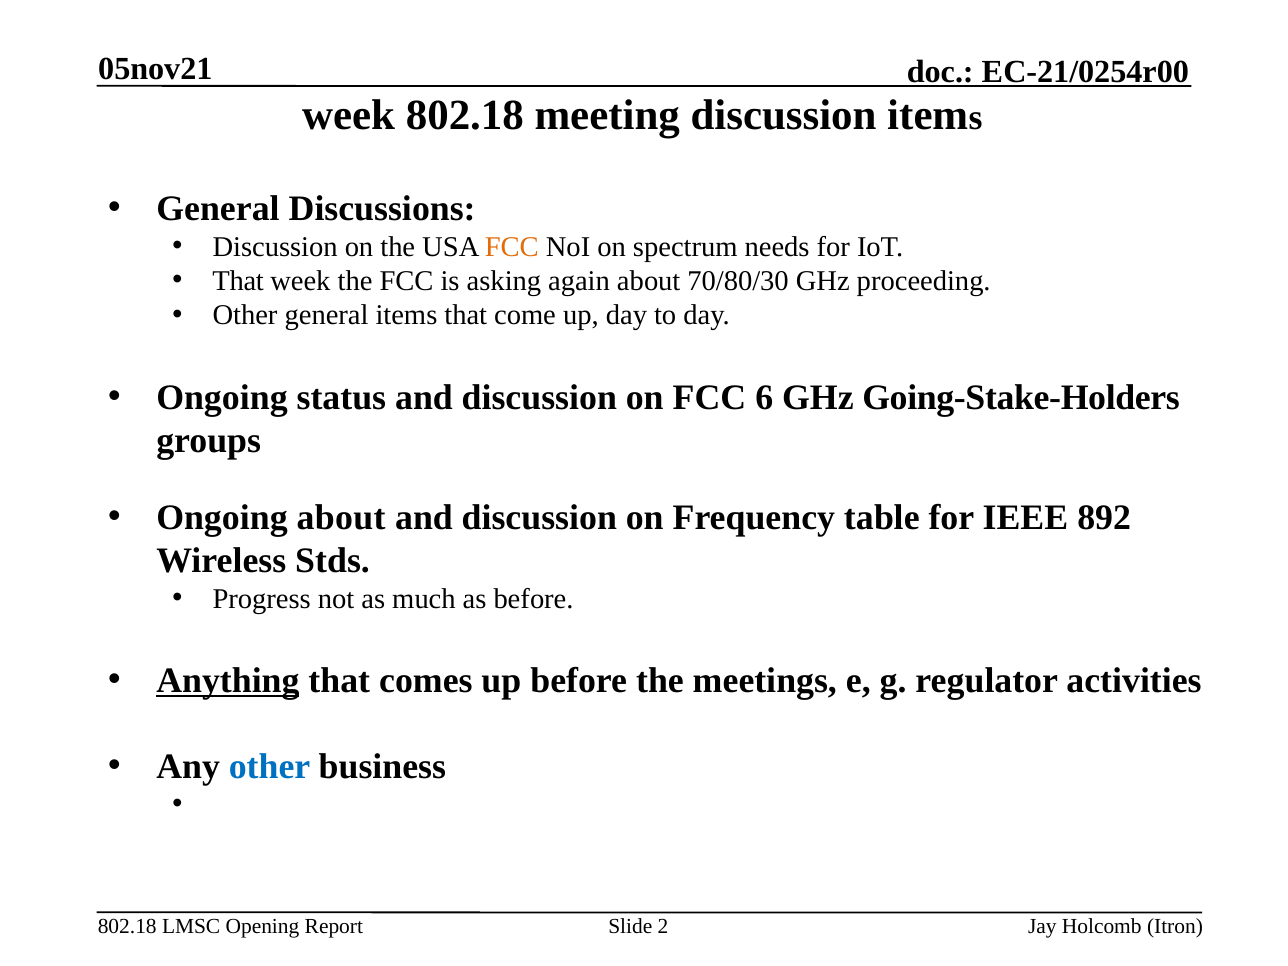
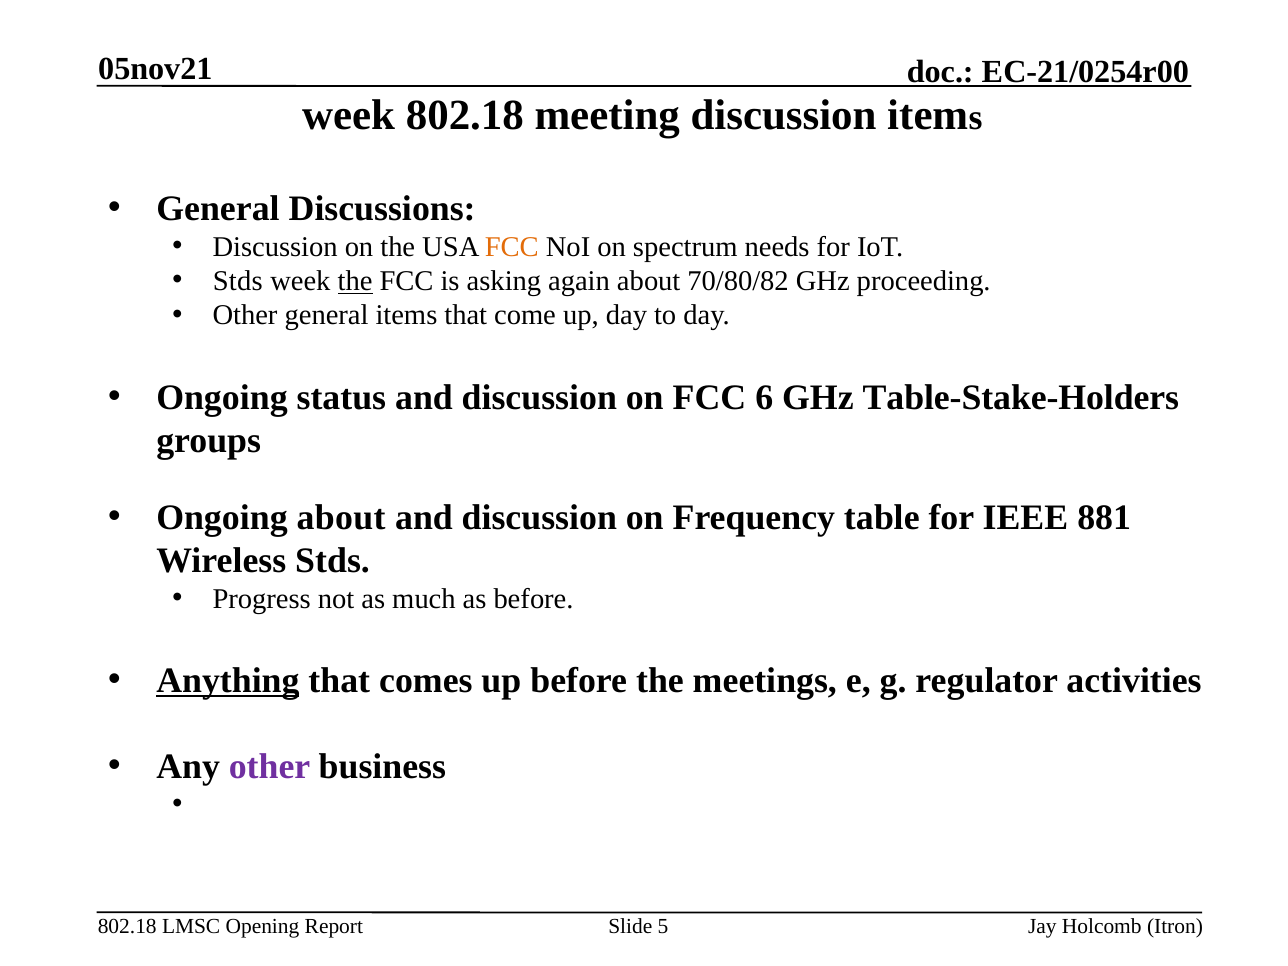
That at (238, 281): That -> Stds
the at (355, 281) underline: none -> present
70/80/30: 70/80/30 -> 70/80/82
Going-Stake-Holders: Going-Stake-Holders -> Table-Stake-Holders
892: 892 -> 881
other at (270, 767) colour: blue -> purple
2: 2 -> 5
